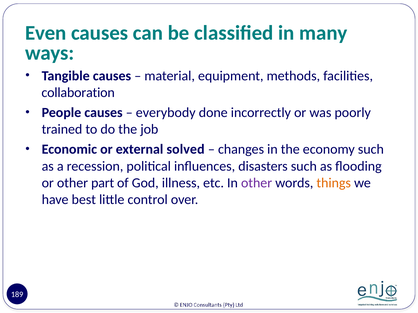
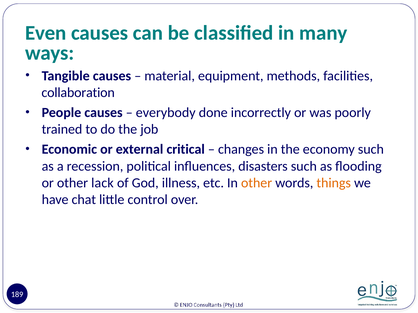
solved: solved -> critical
part: part -> lack
other at (257, 183) colour: purple -> orange
best: best -> chat
